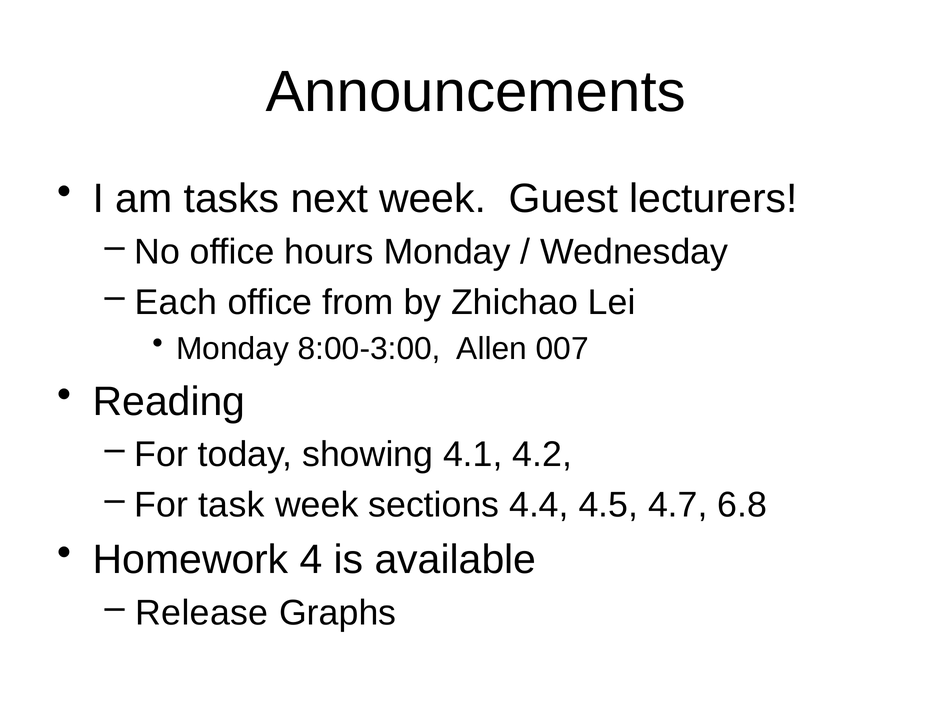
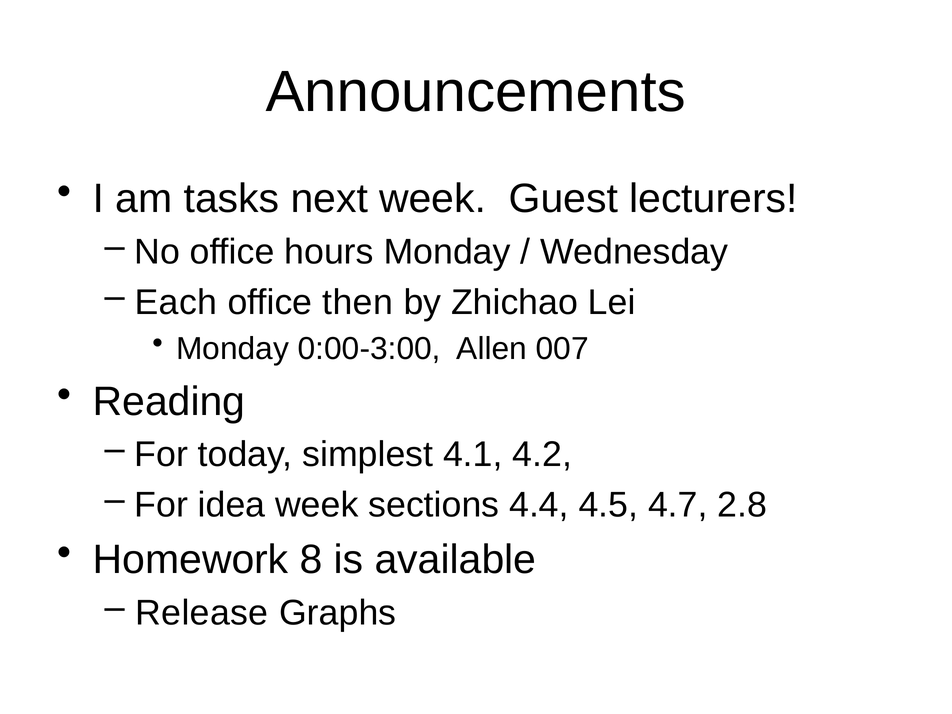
from: from -> then
8:00-3:00: 8:00-3:00 -> 0:00-3:00
showing: showing -> simplest
task: task -> idea
6.8: 6.8 -> 2.8
4: 4 -> 8
